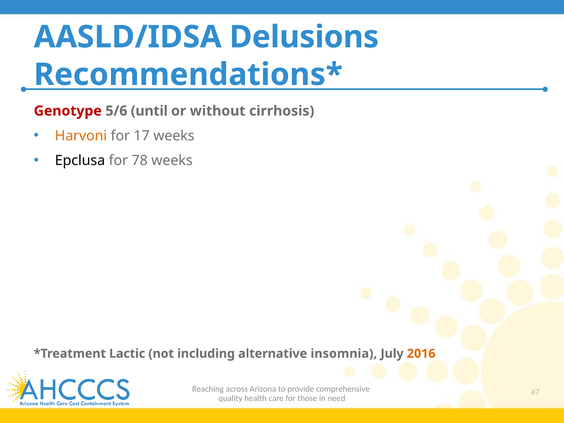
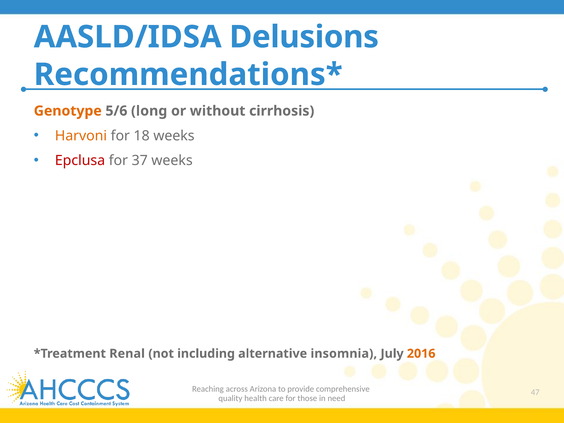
Genotype colour: red -> orange
until: until -> long
17: 17 -> 18
Epclusa colour: black -> red
78: 78 -> 37
Lactic: Lactic -> Renal
